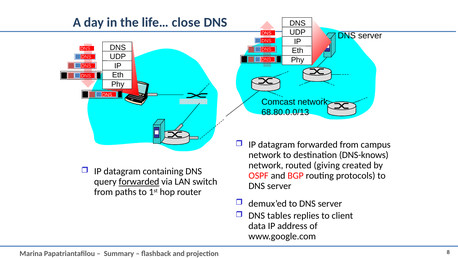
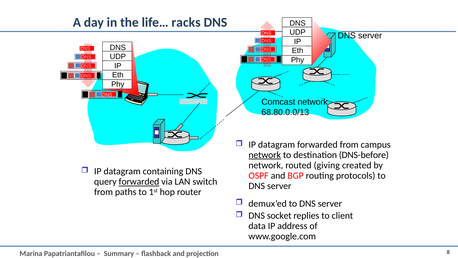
close: close -> racks
network at (265, 155) underline: none -> present
DNS-knows: DNS-knows -> DNS-before
tables: tables -> socket
